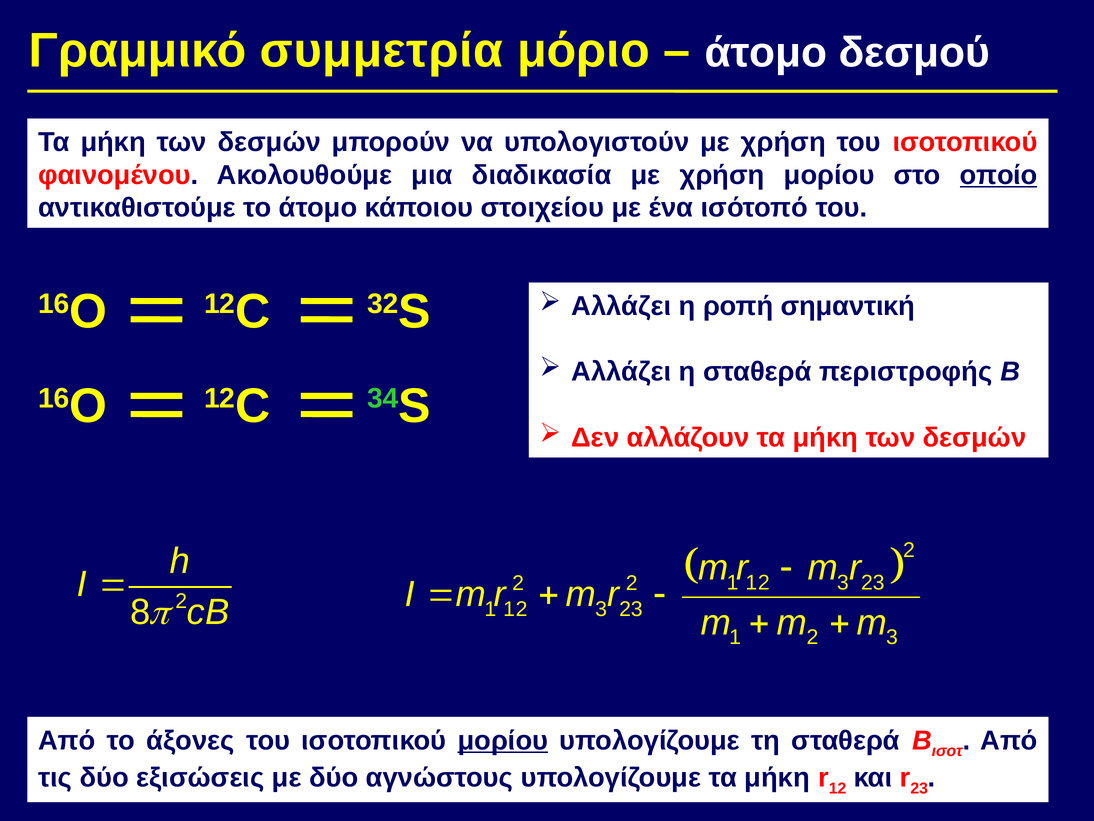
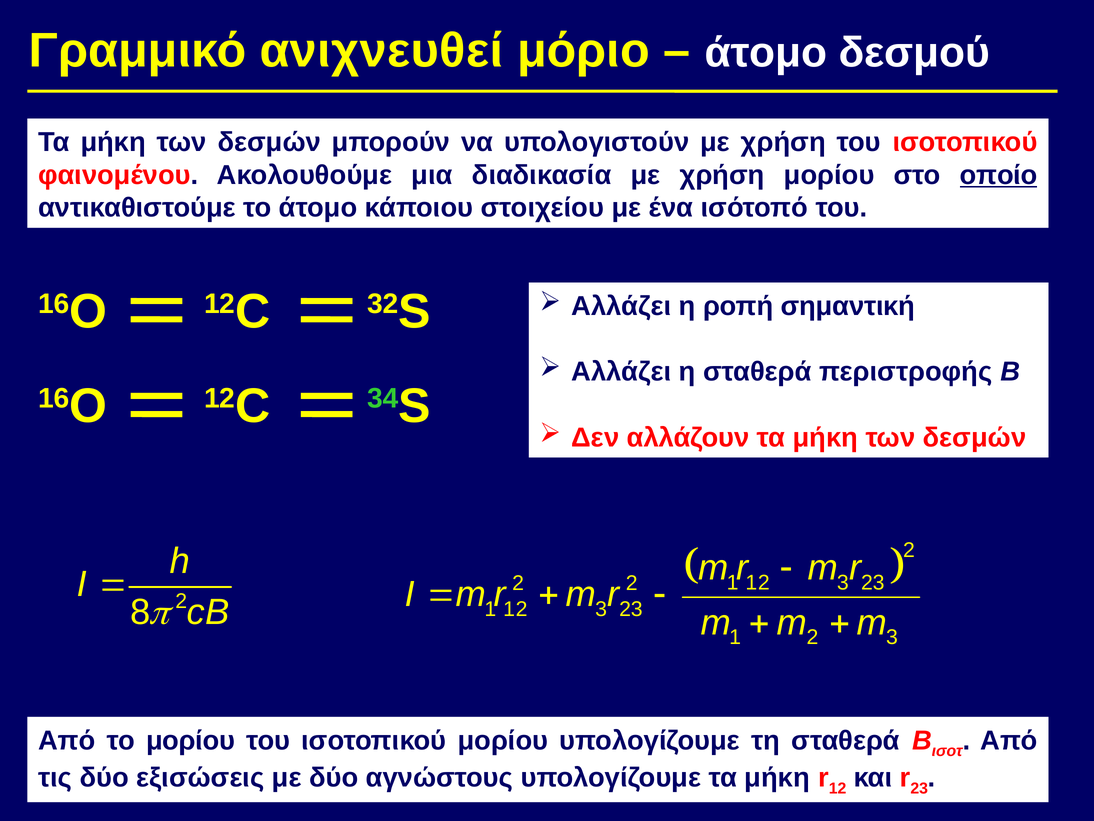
συμμετρία: συμμετρία -> ανιχνευθεί
το άξονες: άξονες -> μορίου
μορίου at (503, 740) underline: present -> none
